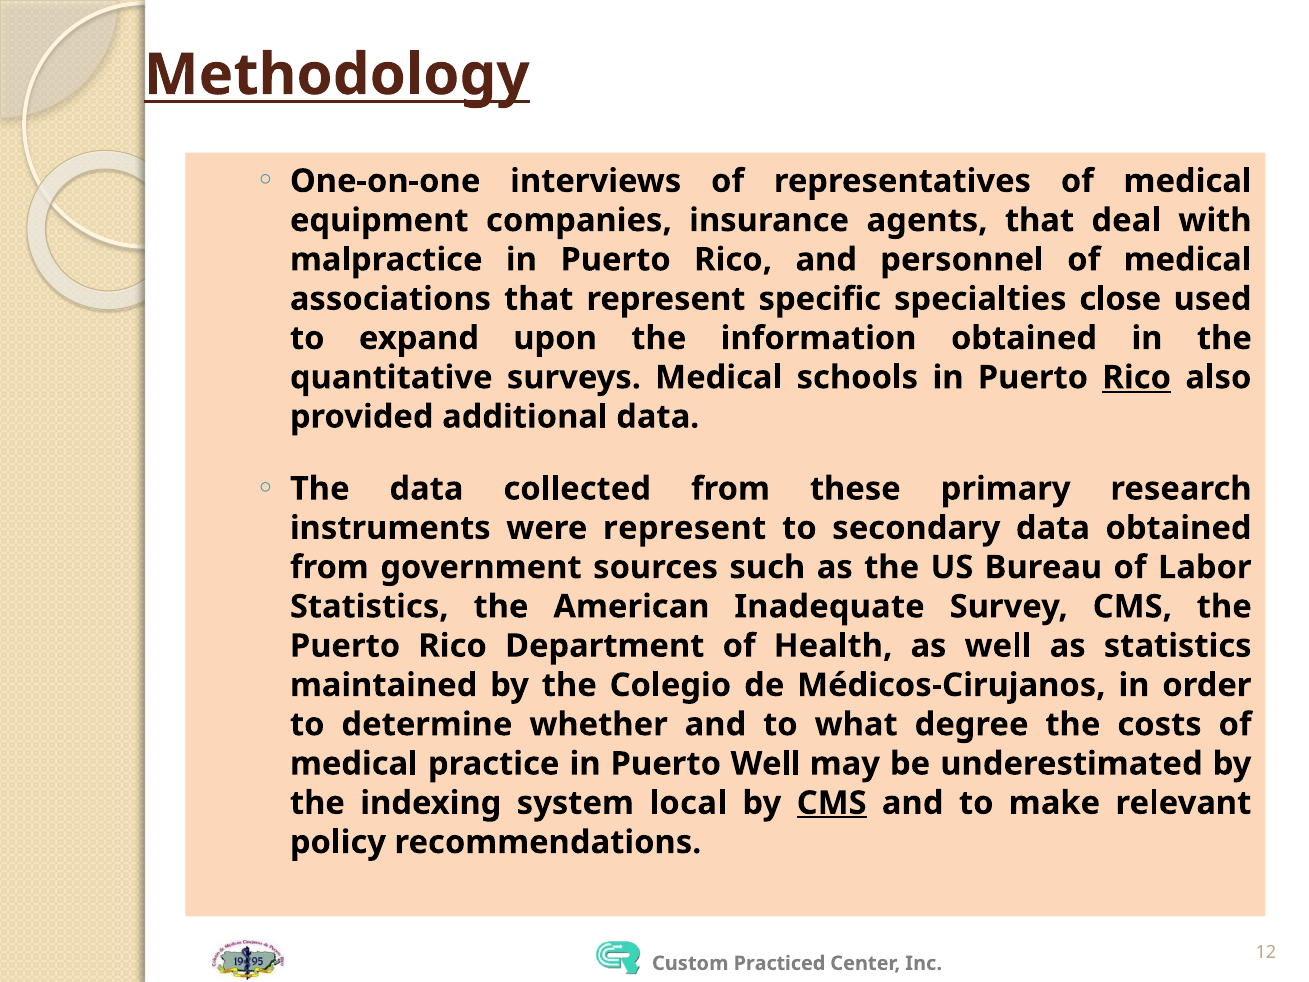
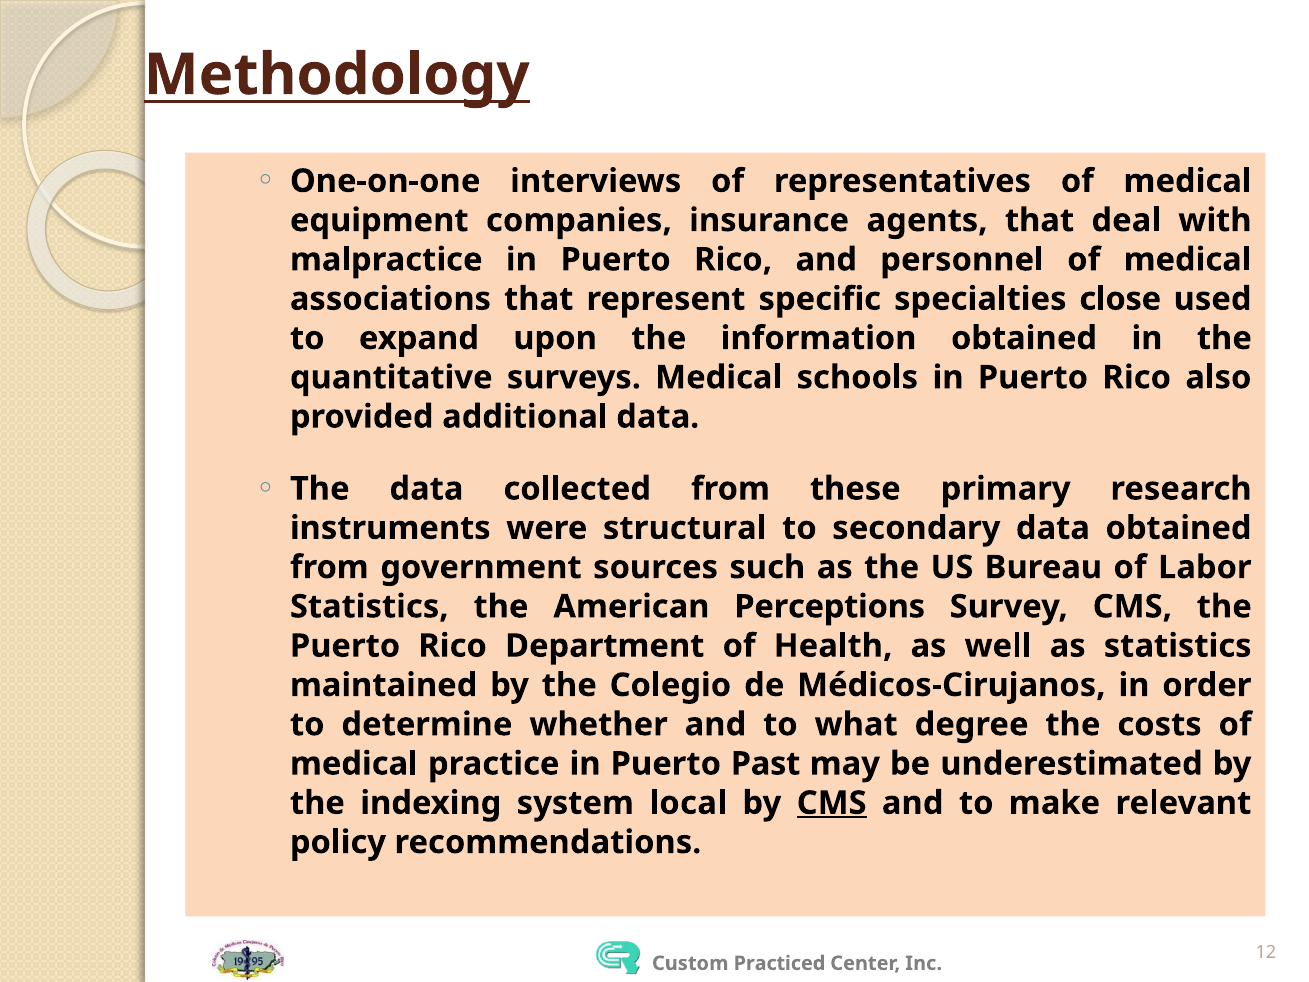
Rico at (1137, 377) underline: present -> none
were represent: represent -> structural
Inadequate: Inadequate -> Perceptions
Puerto Well: Well -> Past
